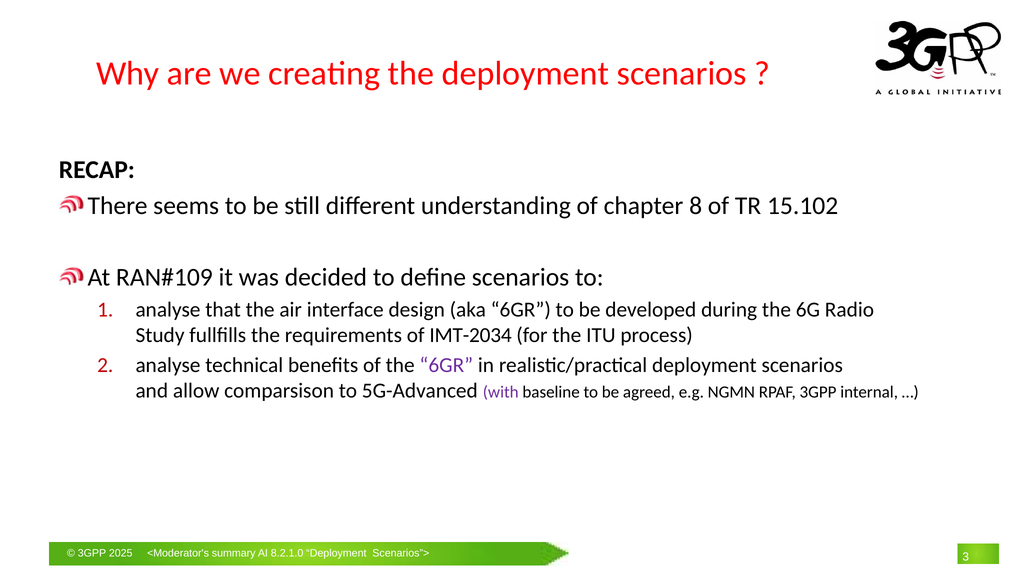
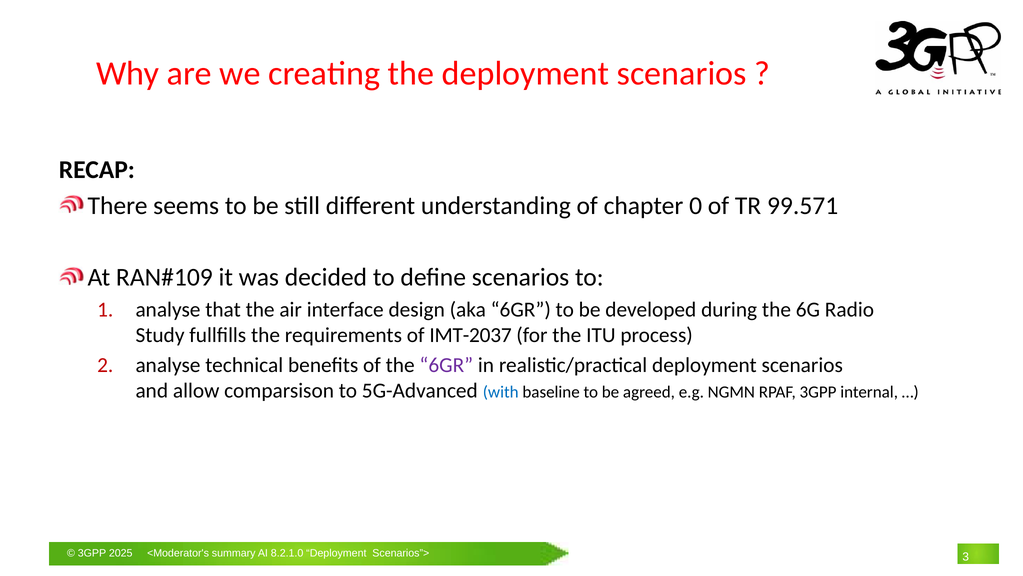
8: 8 -> 0
15.102: 15.102 -> 99.571
IMT-2034: IMT-2034 -> IMT-2037
with colour: purple -> blue
